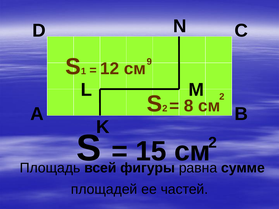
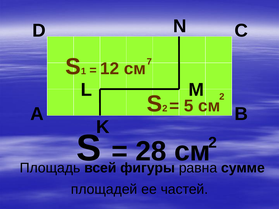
9: 9 -> 7
8: 8 -> 5
15: 15 -> 28
